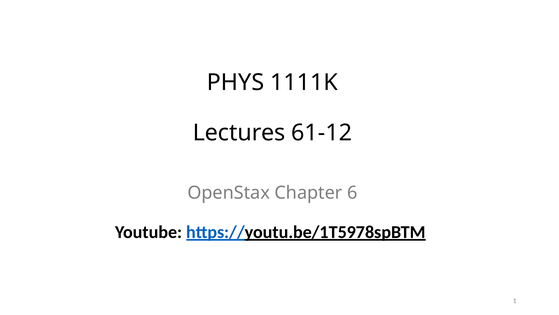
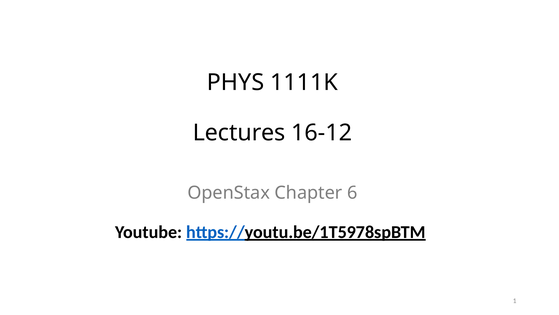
61-12: 61-12 -> 16-12
